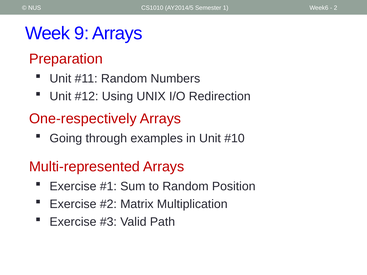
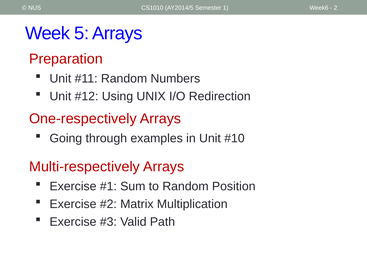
9: 9 -> 5
Multi-represented: Multi-represented -> Multi-respectively
